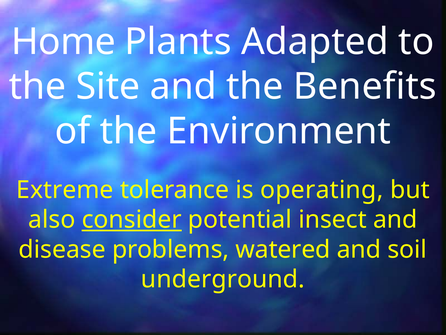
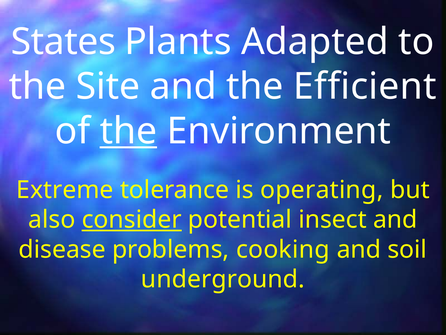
Home: Home -> States
Benefits: Benefits -> Efficient
the at (128, 131) underline: none -> present
watered: watered -> cooking
